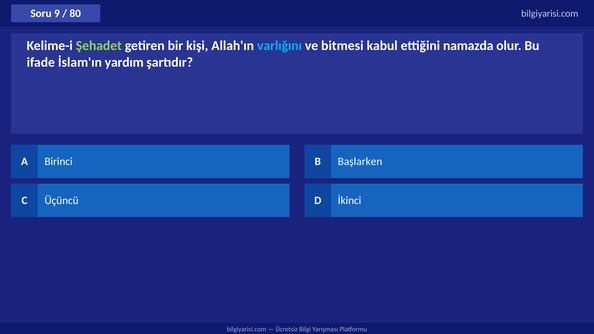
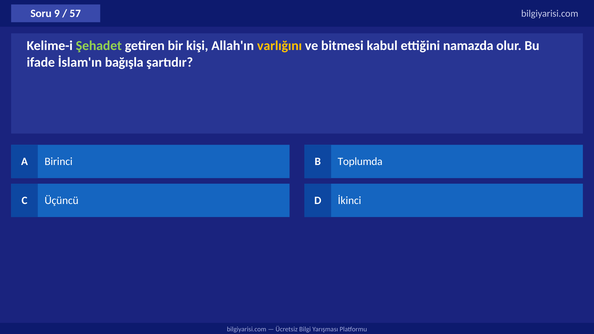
80: 80 -> 57
varlığını colour: light blue -> yellow
yardım: yardım -> bağışla
Başlarken: Başlarken -> Toplumda
